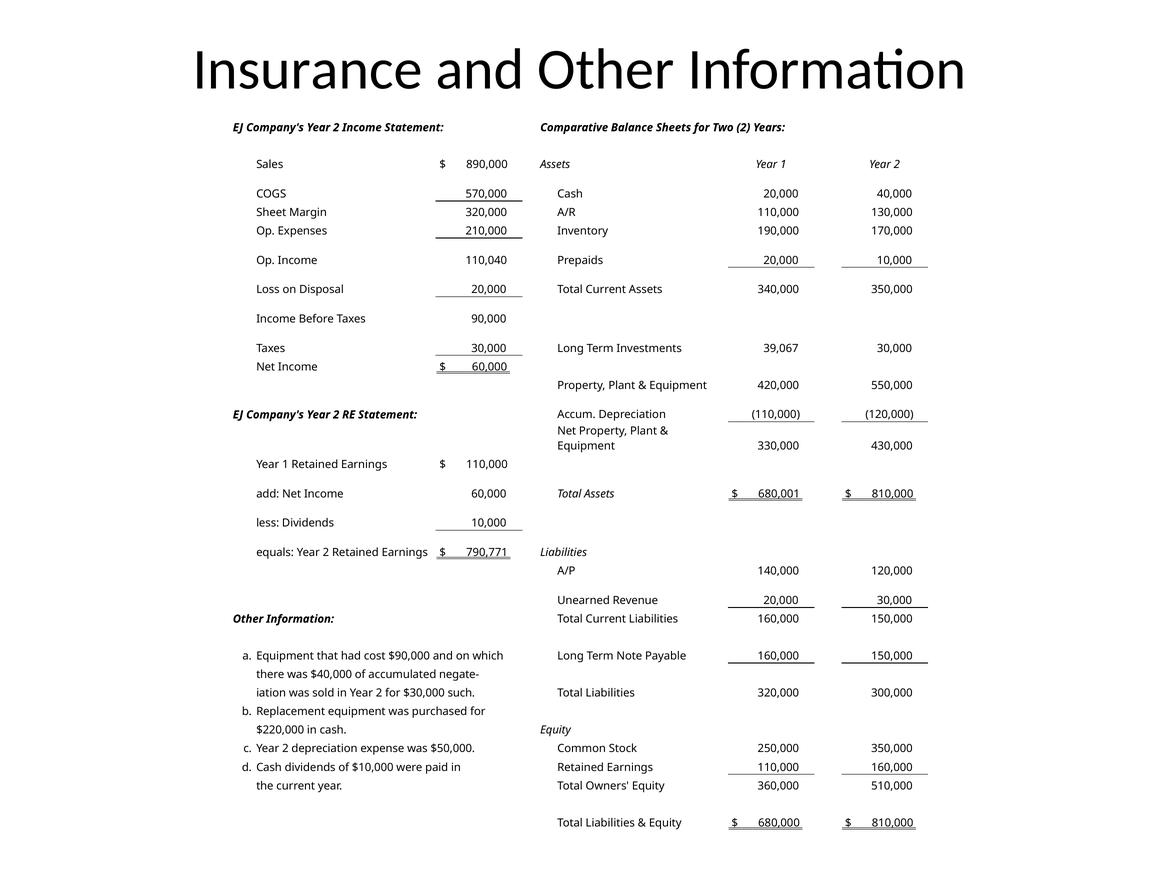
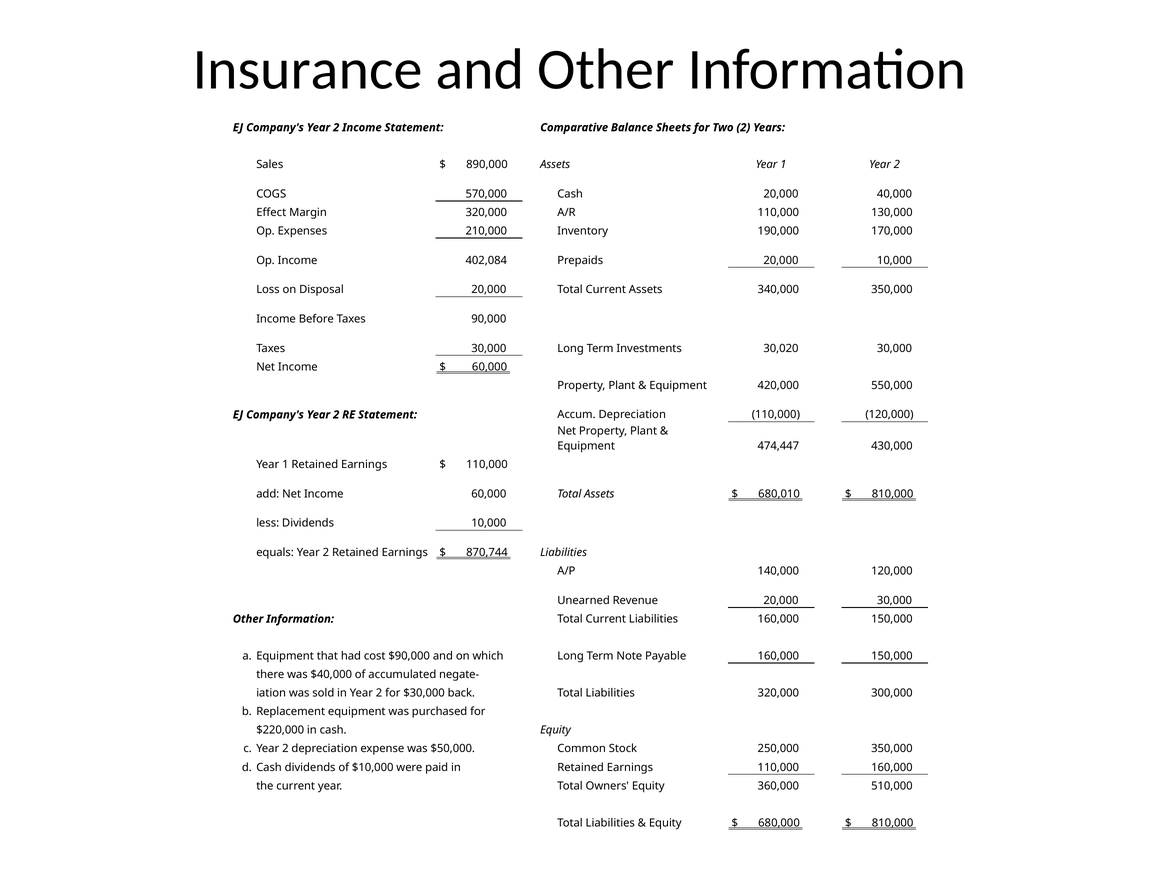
Sheet: Sheet -> Effect
110,040: 110,040 -> 402,084
39,067: 39,067 -> 30,020
330,000: 330,000 -> 474,447
680,001: 680,001 -> 680,010
790,771: 790,771 -> 870,744
such: such -> back
